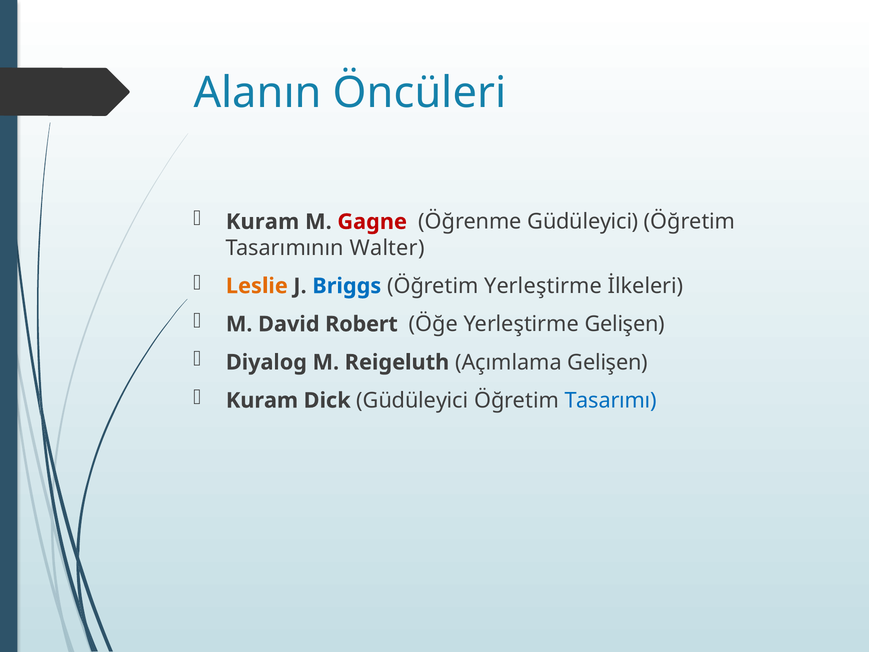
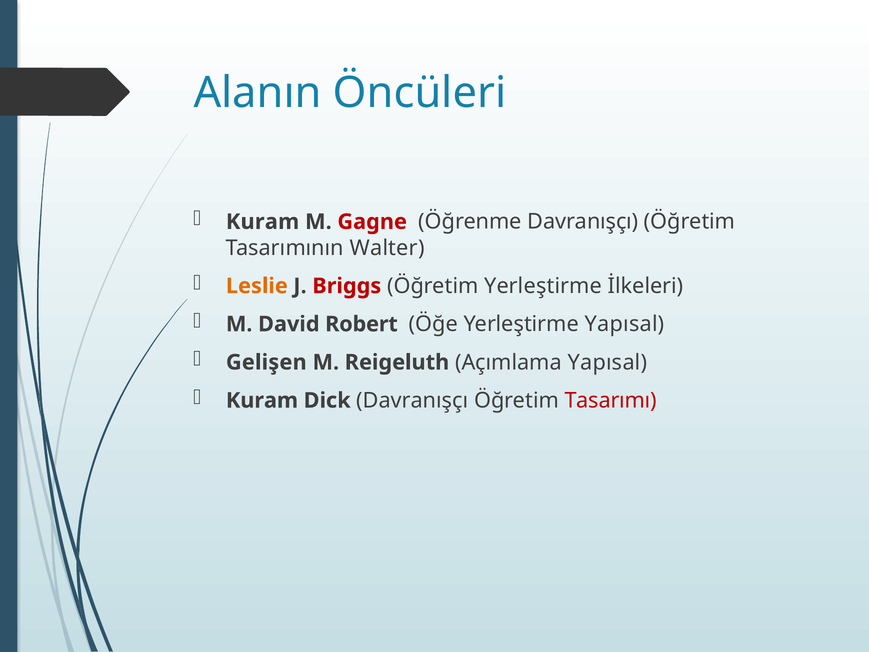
Öğrenme Güdüleyici: Güdüleyici -> Davranışçı
Briggs colour: blue -> red
Yerleştirme Gelişen: Gelişen -> Yapısal
Diyalog: Diyalog -> Gelişen
Açımlama Gelişen: Gelişen -> Yapısal
Dick Güdüleyici: Güdüleyici -> Davranışçı
Tasarımı colour: blue -> red
